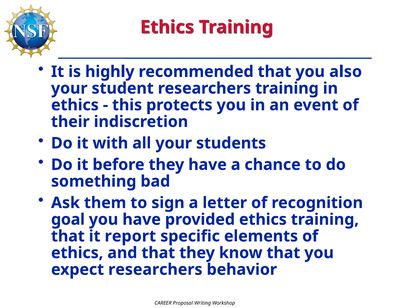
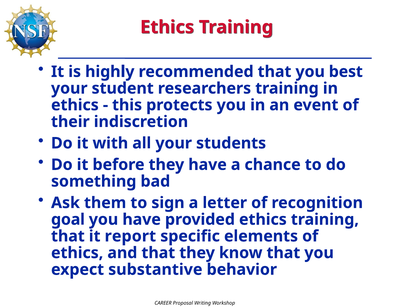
also: also -> best
expect researchers: researchers -> substantive
